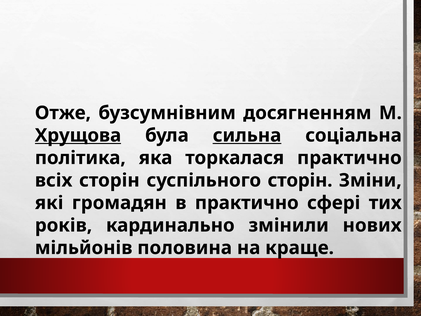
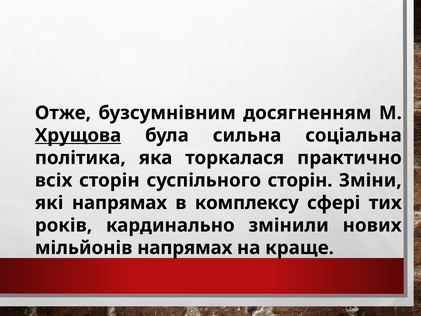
сильна underline: present -> none
які громадян: громадян -> напрямах
в практично: практично -> комплексу
мільйонів половина: половина -> напрямах
